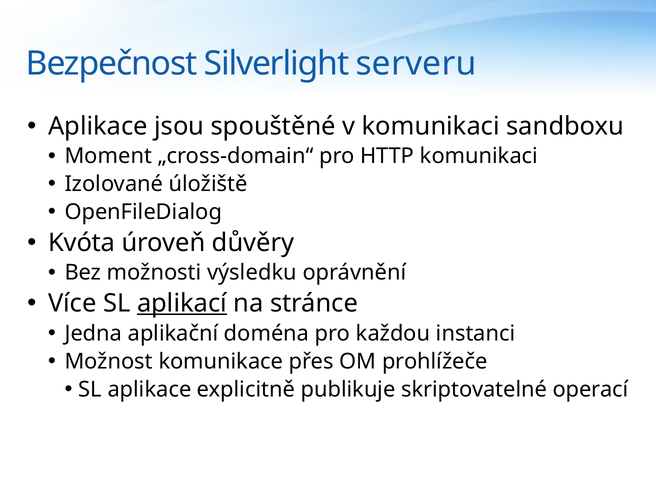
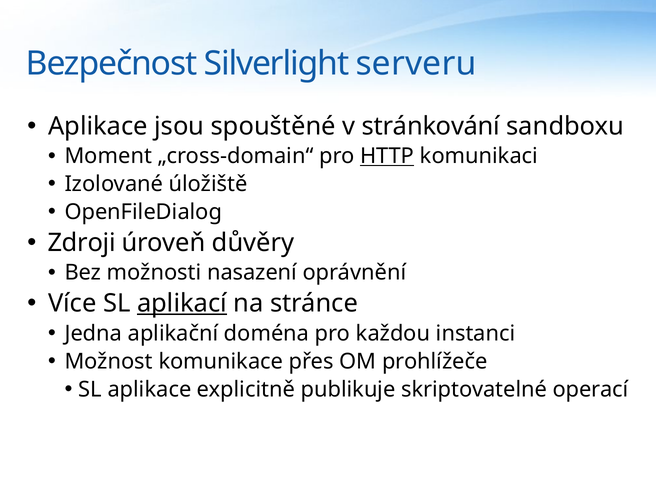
v komunikaci: komunikaci -> stránkování
HTTP underline: none -> present
Kvóta: Kvóta -> Zdroji
výsledku: výsledku -> nasazení
